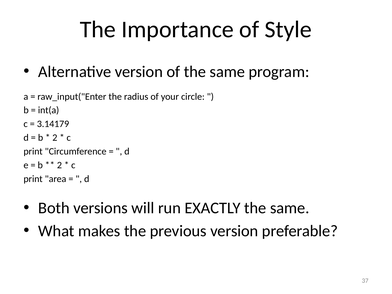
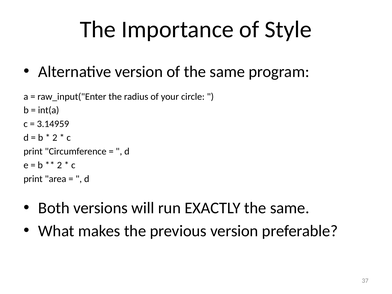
3.14179: 3.14179 -> 3.14959
